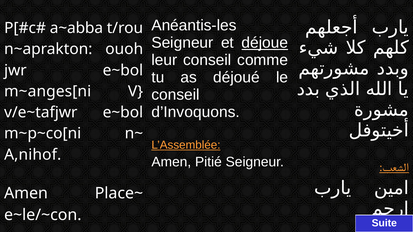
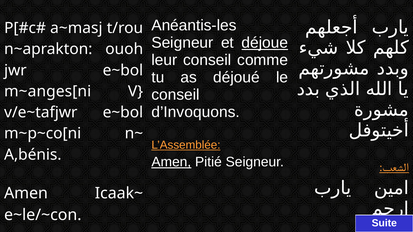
a~abba: a~abba -> a~masj
A,nihof: A,nihof -> A,bénis
Amen at (171, 162) underline: none -> present
Place~: Place~ -> Icaak~
